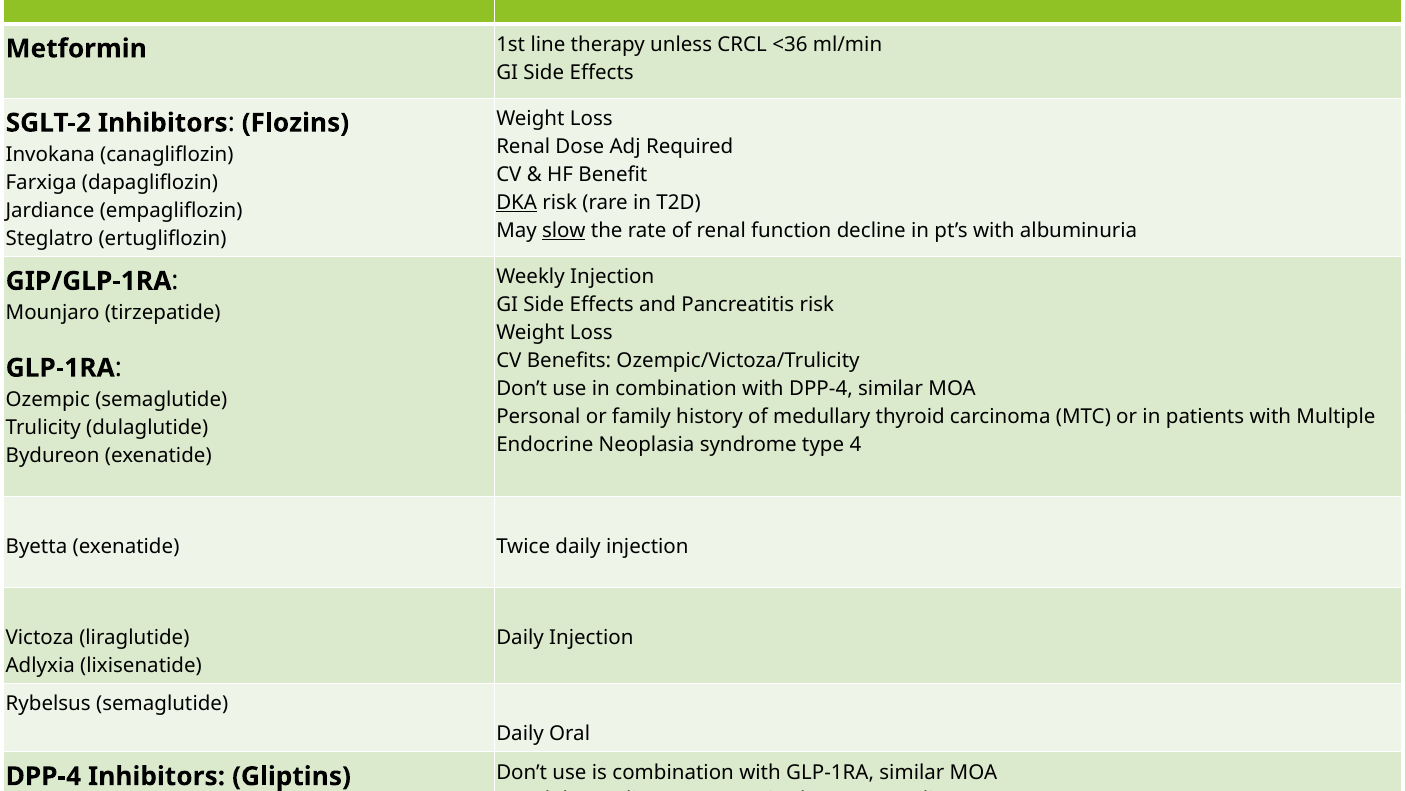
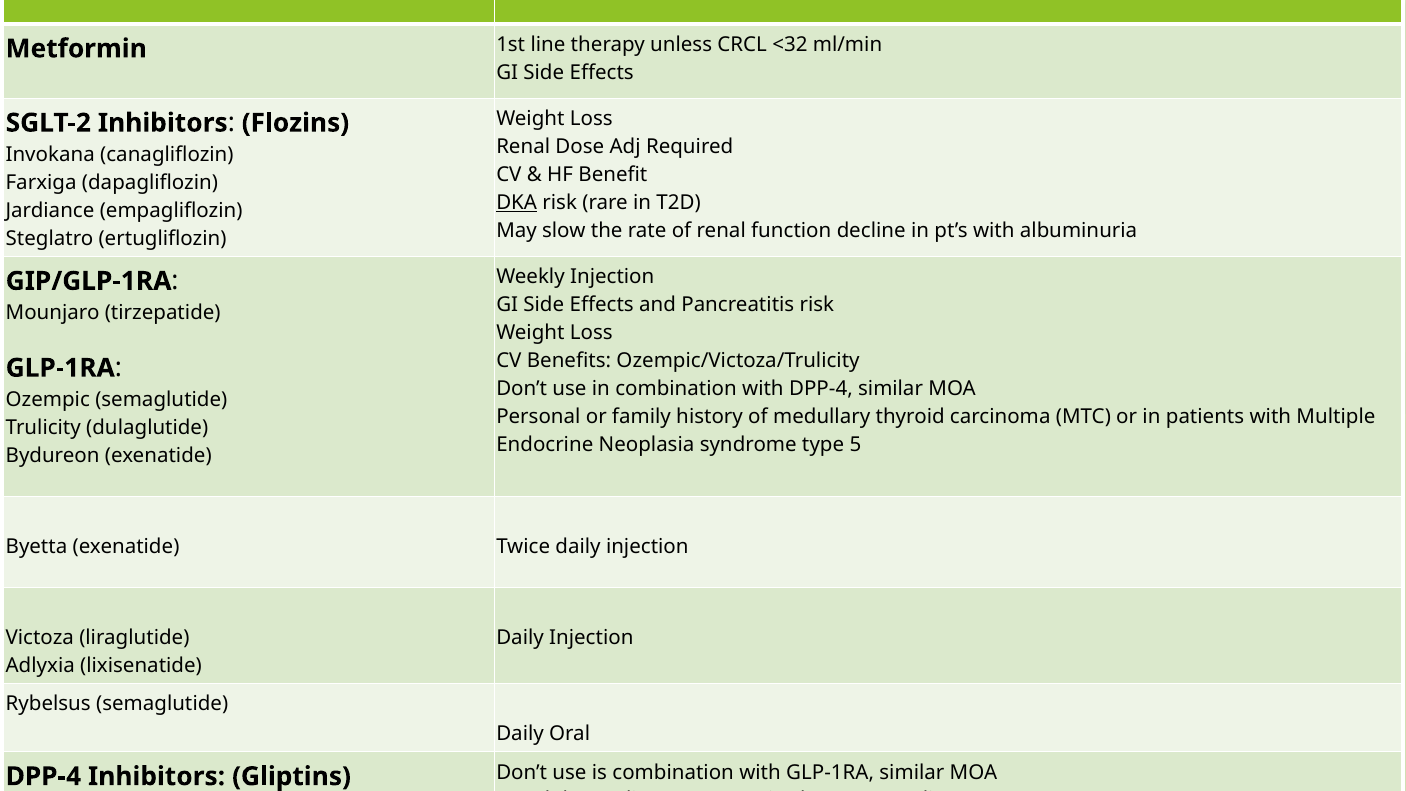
<36: <36 -> <32
slow underline: present -> none
4: 4 -> 5
